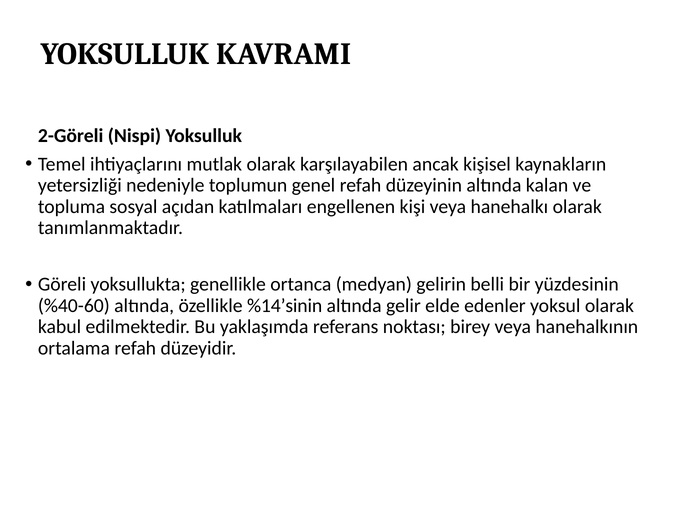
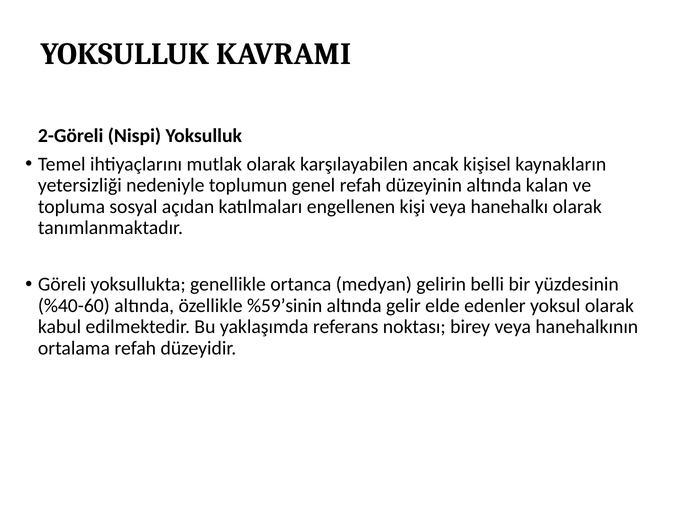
%14’sinin: %14’sinin -> %59’sinin
